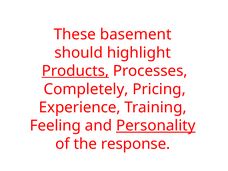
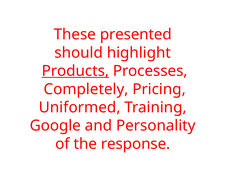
basement: basement -> presented
Experience: Experience -> Uniformed
Feeling: Feeling -> Google
Personality underline: present -> none
